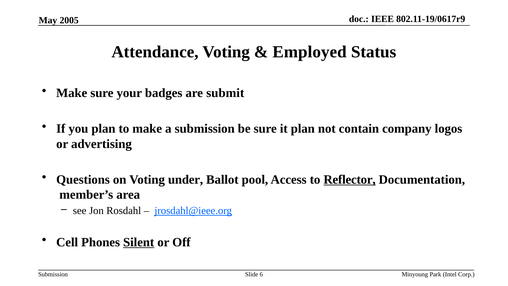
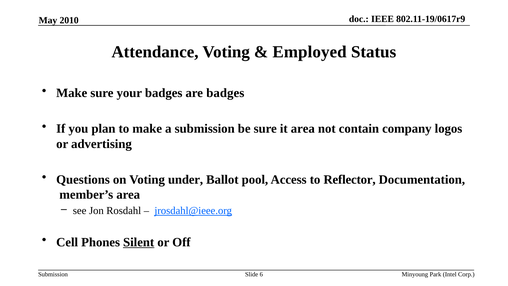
2005: 2005 -> 2010
are submit: submit -> badges
it plan: plan -> area
Reflector underline: present -> none
